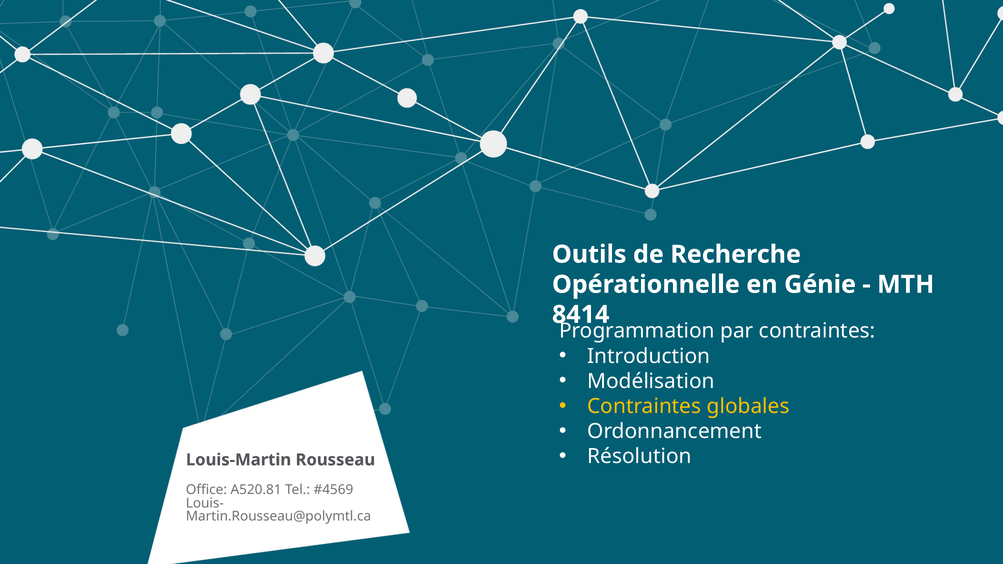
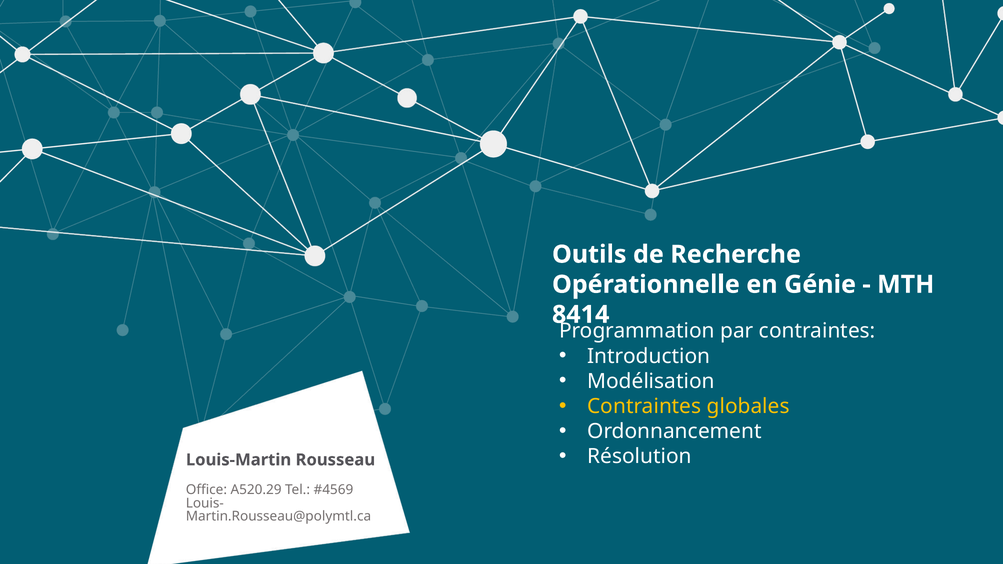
A520.81: A520.81 -> A520.29
